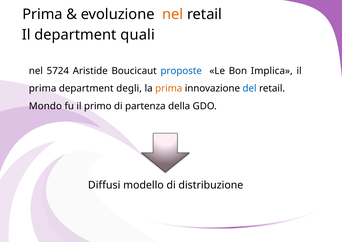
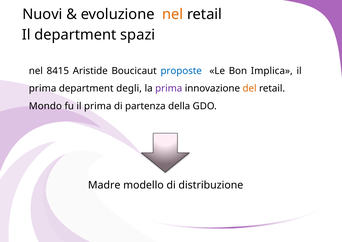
Prima at (42, 14): Prima -> Nuovi
quali: quali -> spazi
5724: 5724 -> 8415
prima at (169, 88) colour: orange -> purple
del colour: blue -> orange
fu il primo: primo -> prima
Diffusi: Diffusi -> Madre
